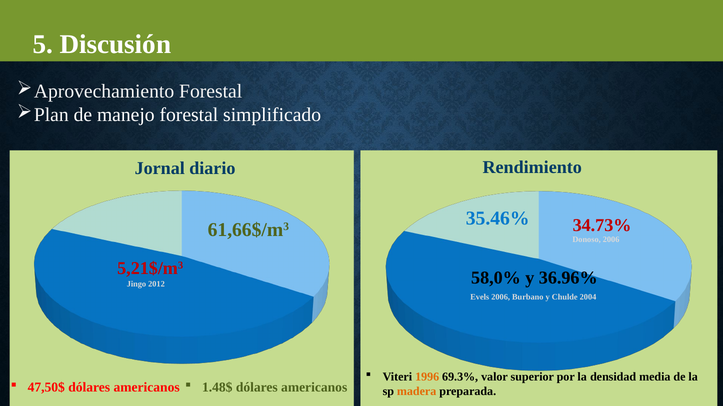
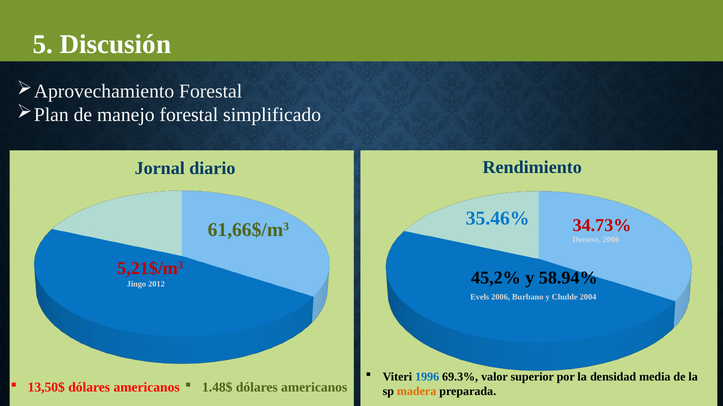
58,0%: 58,0% -> 45,2%
36.96%: 36.96% -> 58.94%
1996 colour: orange -> blue
47,50$: 47,50$ -> 13,50$
